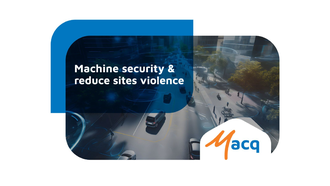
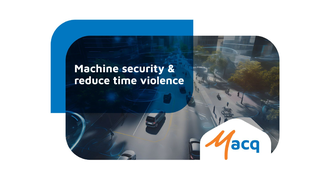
sites: sites -> time
